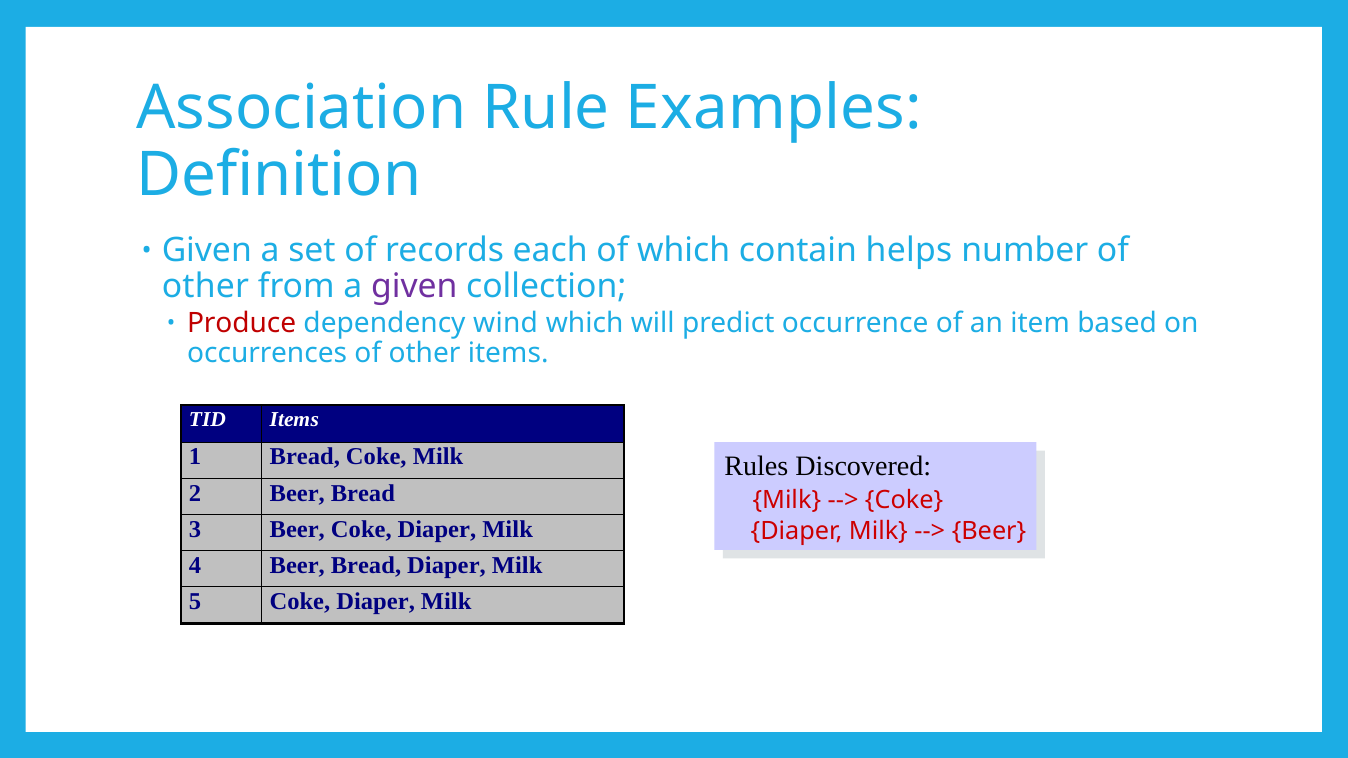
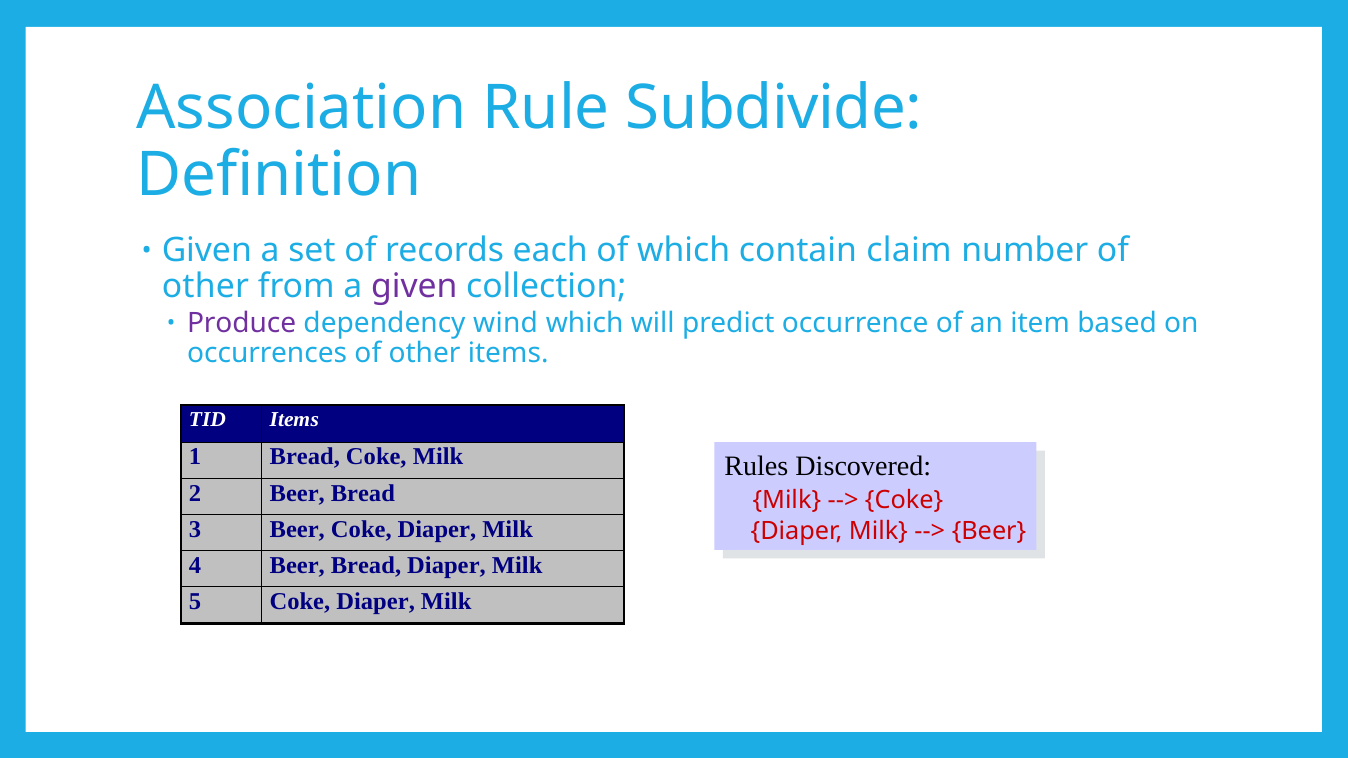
Examples: Examples -> Subdivide
helps: helps -> claim
Produce colour: red -> purple
